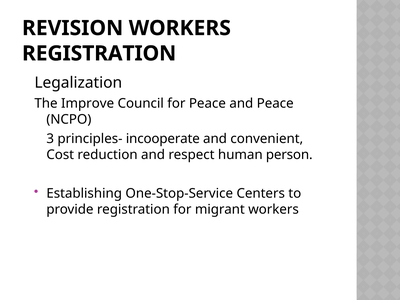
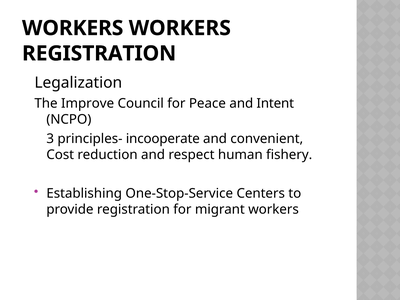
REVISION at (73, 28): REVISION -> WORKERS
and Peace: Peace -> Intent
person: person -> fishery
